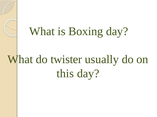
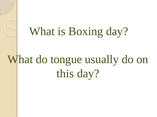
twister: twister -> tongue
